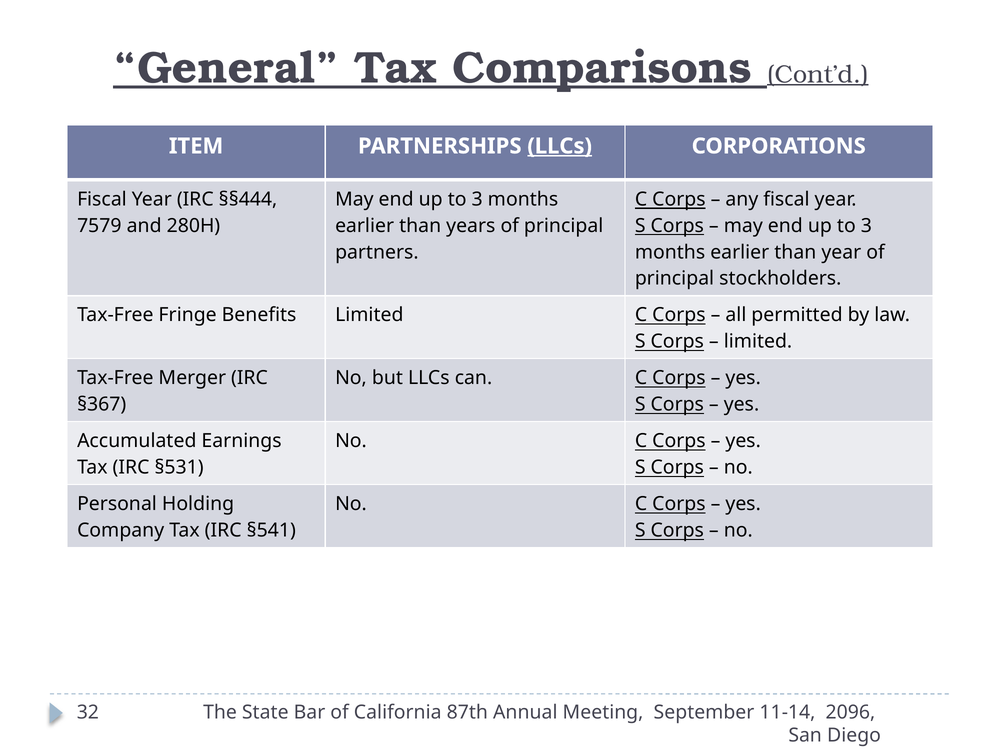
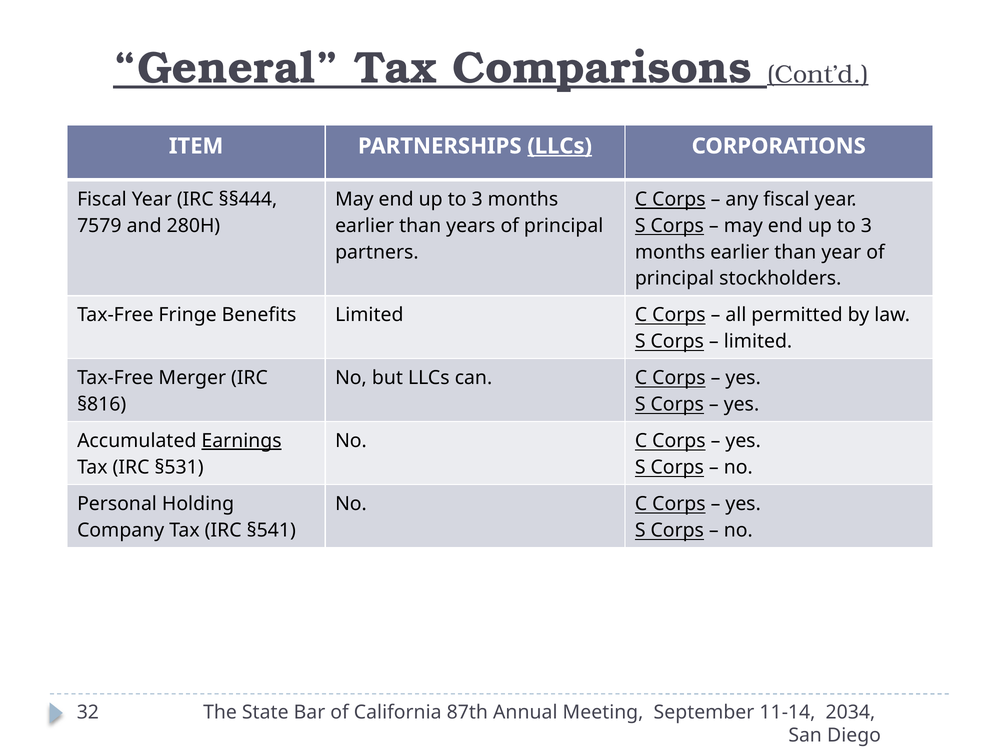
§367: §367 -> §816
Earnings underline: none -> present
2096: 2096 -> 2034
